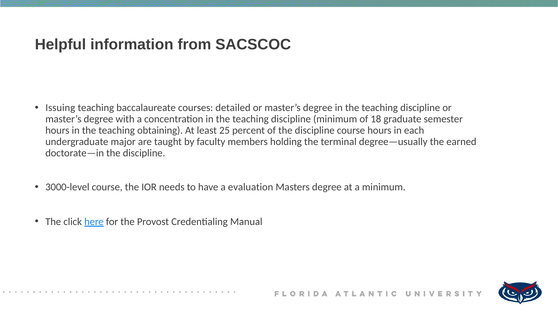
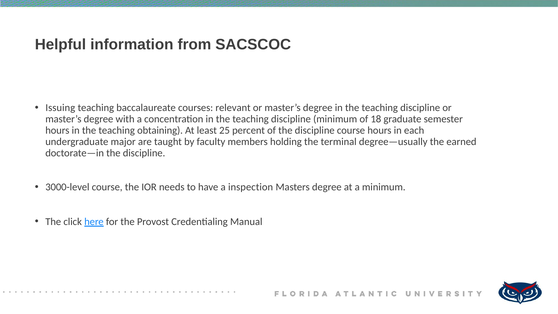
detailed: detailed -> relevant
evaluation: evaluation -> inspection
